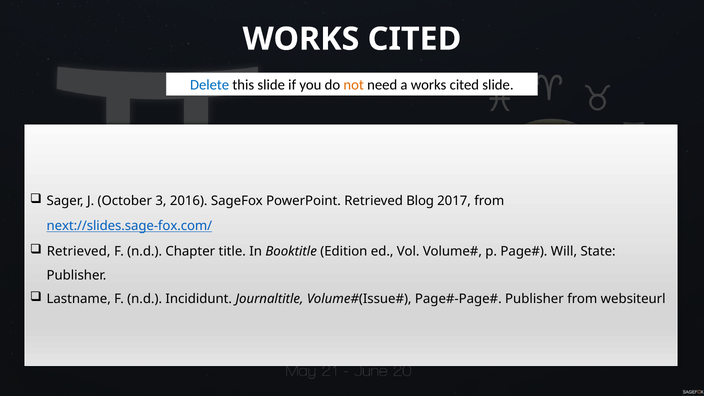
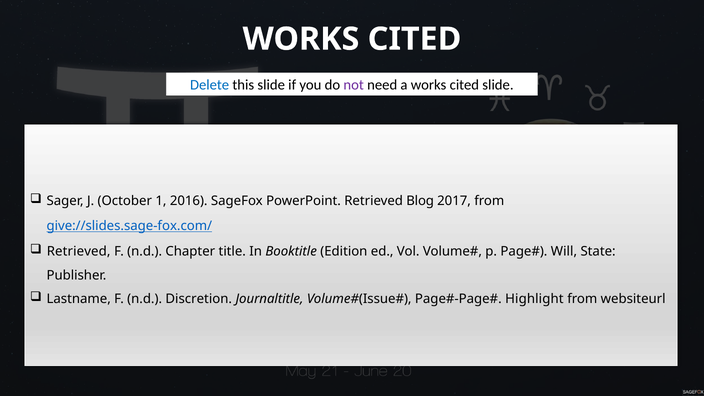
not colour: orange -> purple
3: 3 -> 1
next://slides.sage-fox.com/: next://slides.sage-fox.com/ -> give://slides.sage-fox.com/
Incididunt: Incididunt -> Discretion
Publisher at (534, 299): Publisher -> Highlight
